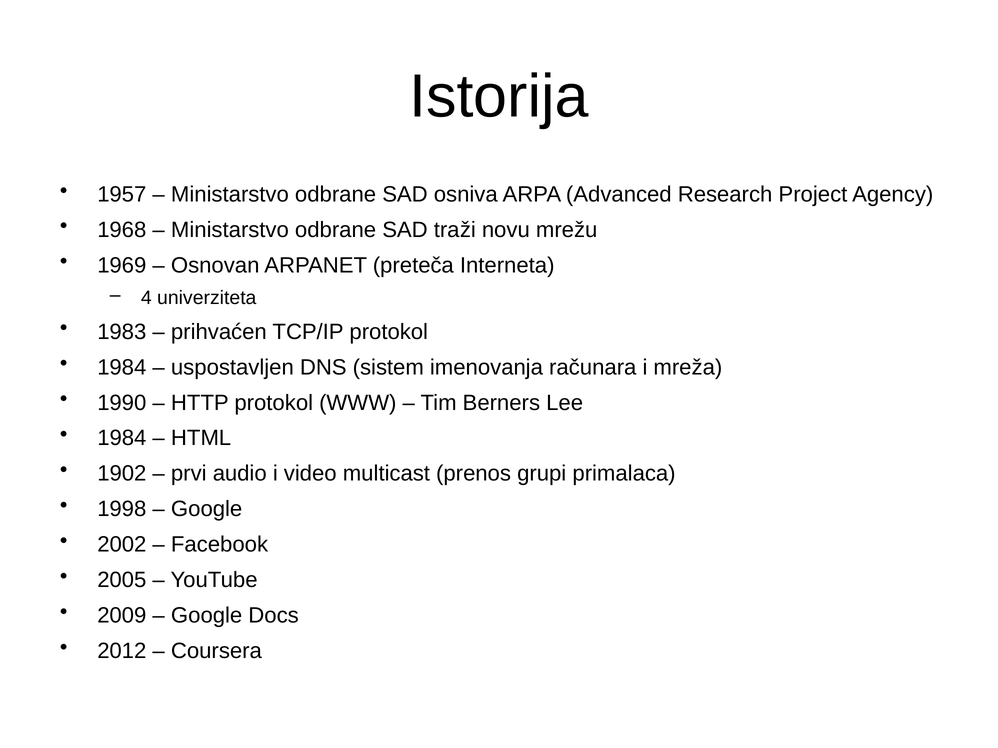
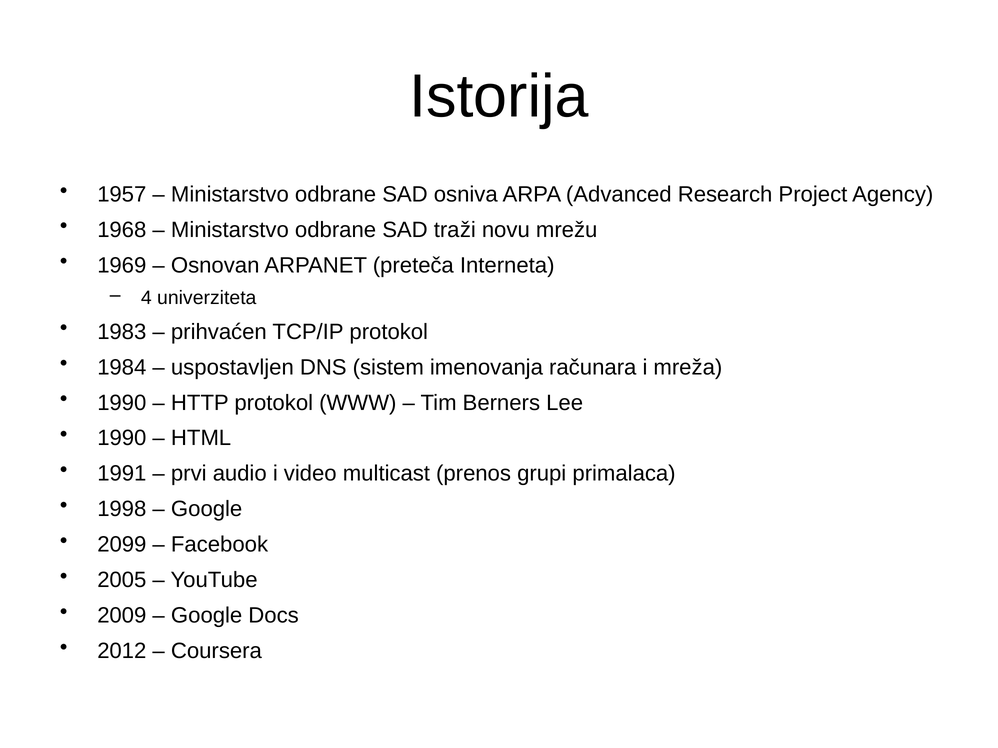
1984 at (122, 438): 1984 -> 1990
1902: 1902 -> 1991
2002: 2002 -> 2099
